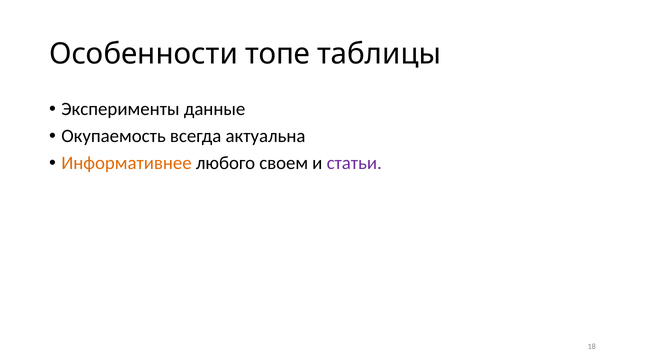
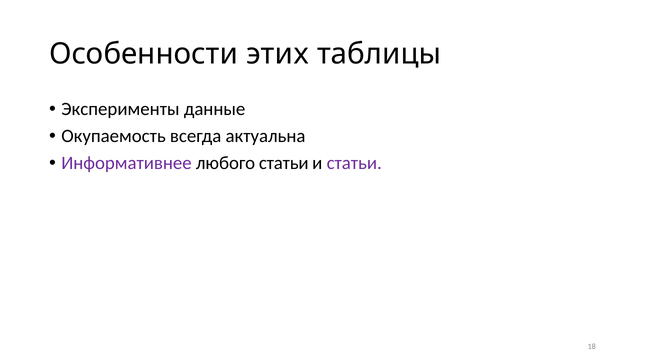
топе: топе -> этих
Информативнее colour: orange -> purple
любого своем: своем -> статьи
